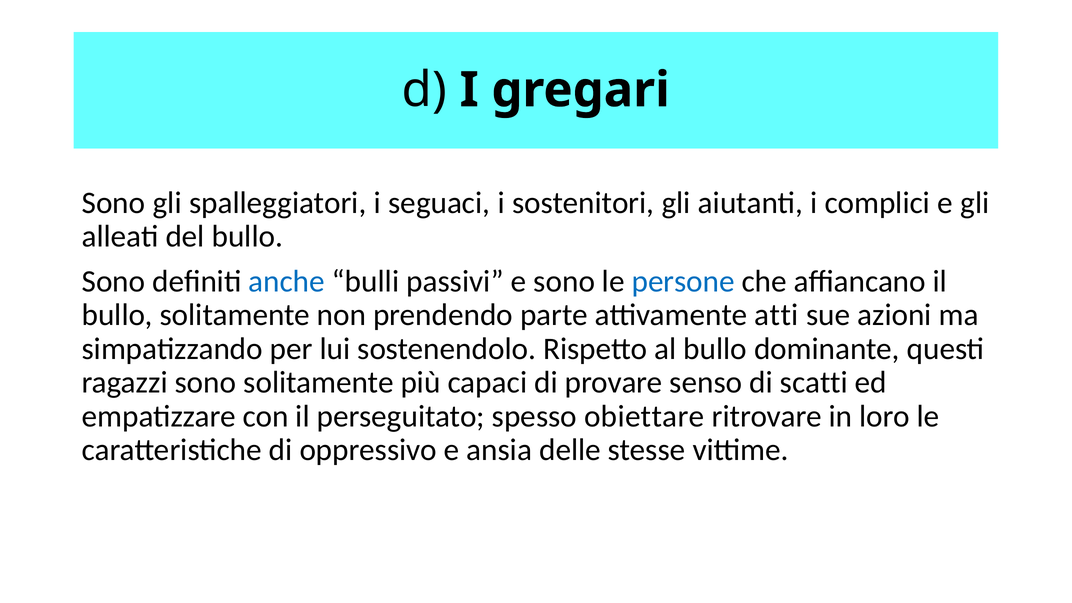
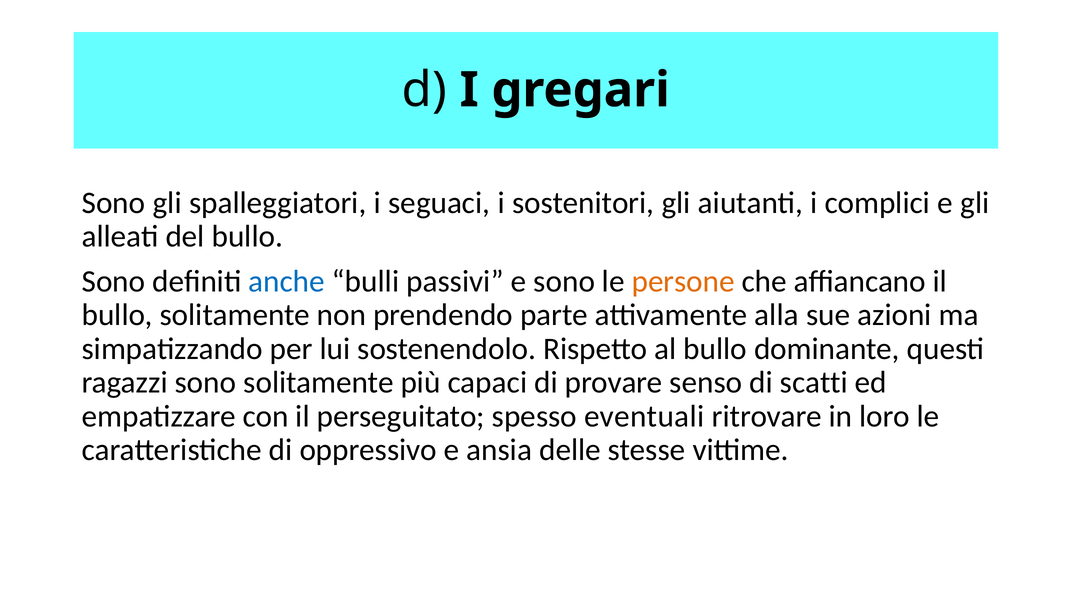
persone colour: blue -> orange
atti: atti -> alla
obiettare: obiettare -> eventuali
